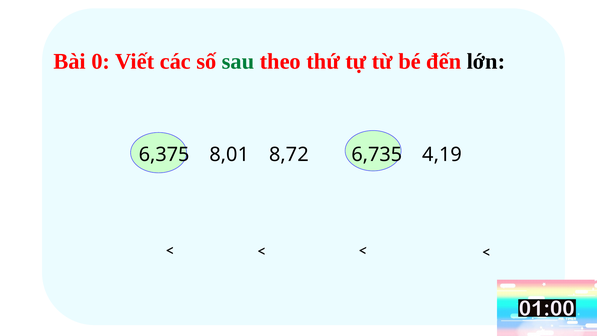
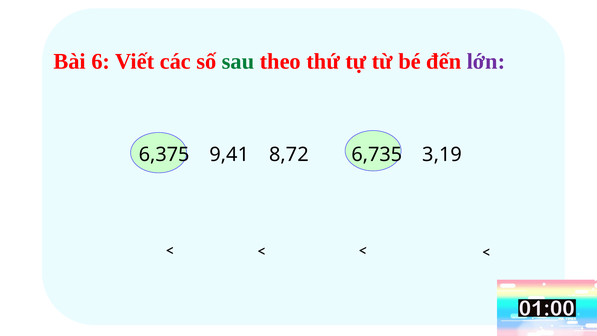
0: 0 -> 6
lớn colour: black -> purple
8,01: 8,01 -> 9,41
4,19: 4,19 -> 3,19
